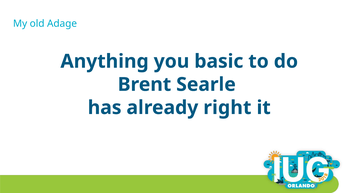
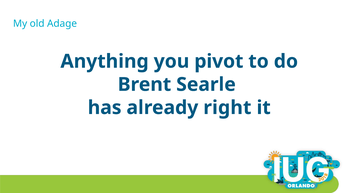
basic: basic -> pivot
